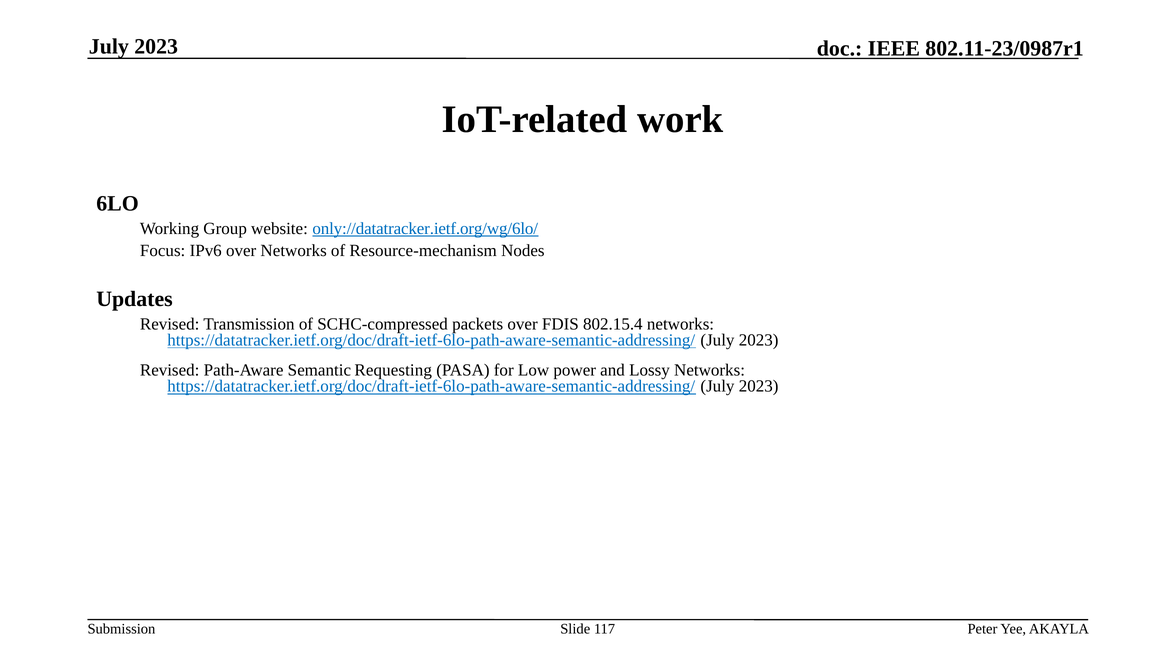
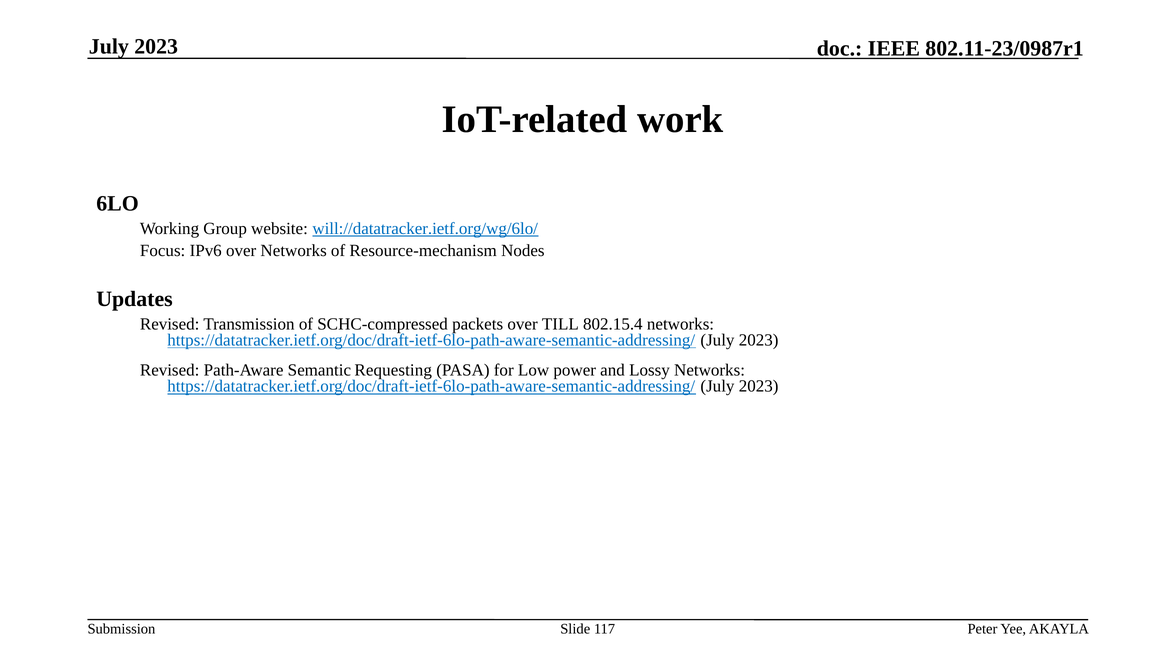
only://datatracker.ietf.org/wg/6lo/: only://datatracker.ietf.org/wg/6lo/ -> will://datatracker.ietf.org/wg/6lo/
FDIS: FDIS -> TILL
